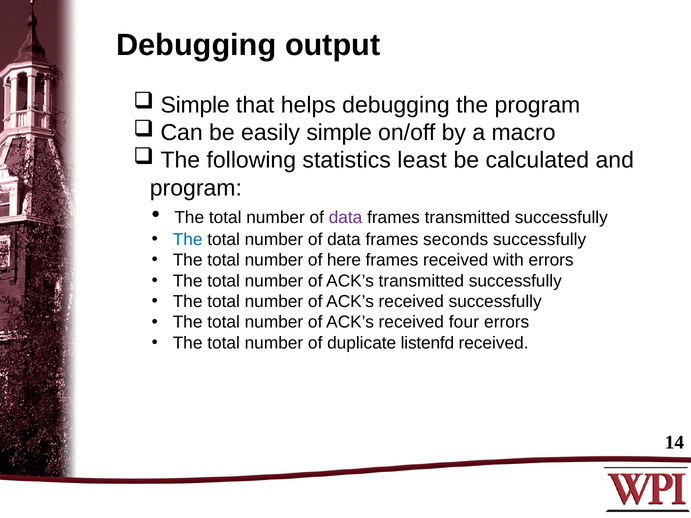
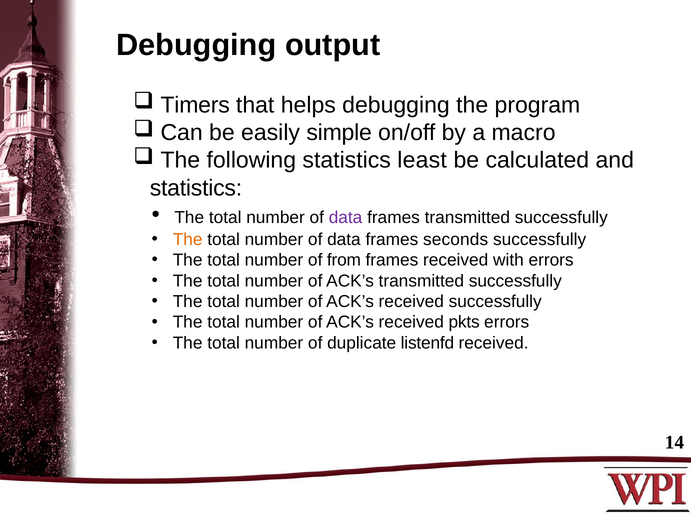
Simple at (195, 105): Simple -> Timers
program at (196, 188): program -> statistics
The at (188, 240) colour: blue -> orange
here: here -> from
four: four -> pkts
